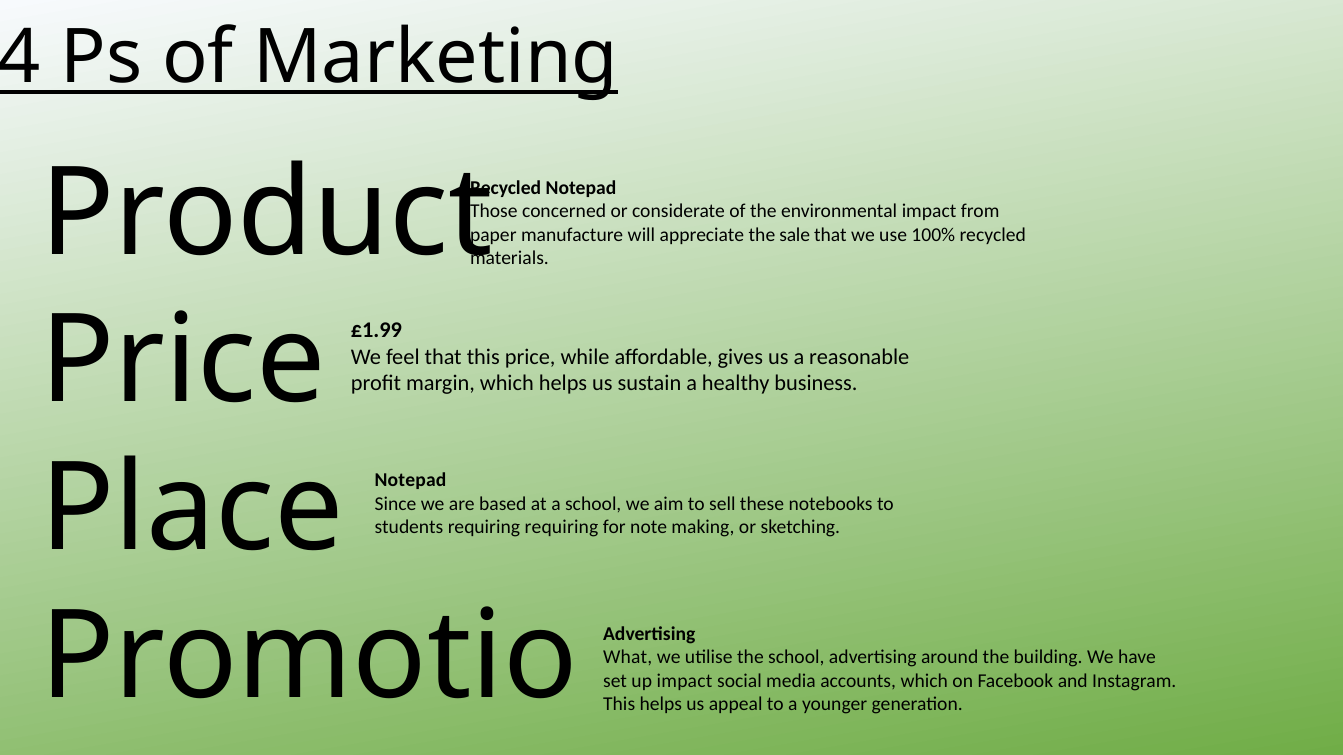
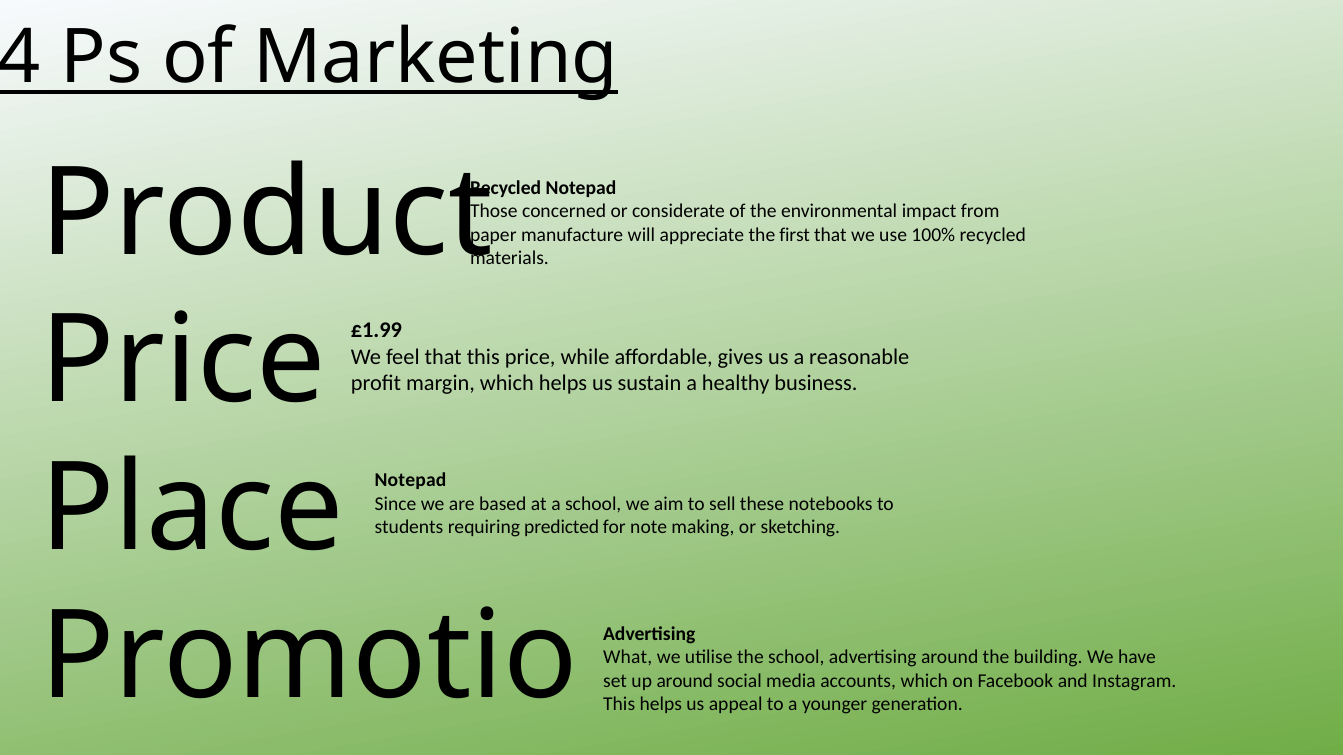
sale: sale -> first
requiring requiring: requiring -> predicted
up impact: impact -> around
